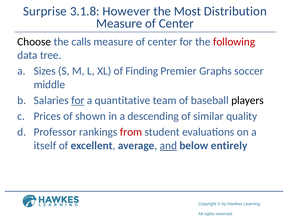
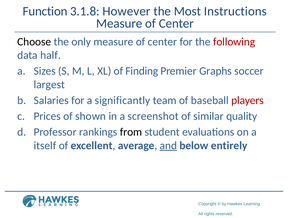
Surprise: Surprise -> Function
Distribution: Distribution -> Instructions
calls: calls -> only
tree: tree -> half
middle: middle -> largest
for at (78, 100) underline: present -> none
quantitative: quantitative -> significantly
players colour: black -> red
descending: descending -> screenshot
from colour: red -> black
